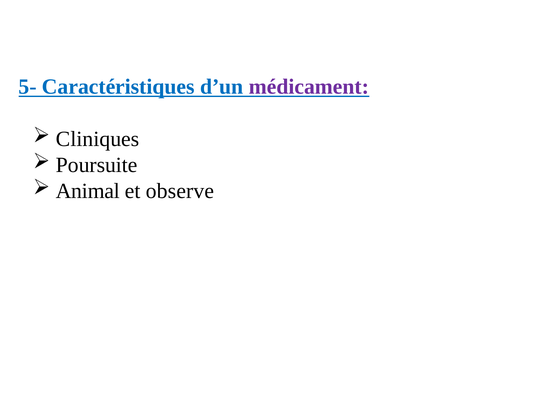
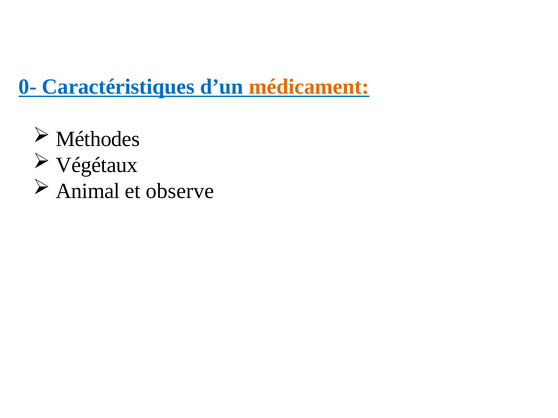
5-: 5- -> 0-
médicament colour: purple -> orange
Cliniques: Cliniques -> Méthodes
Poursuite: Poursuite -> Végétaux
